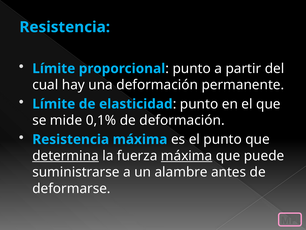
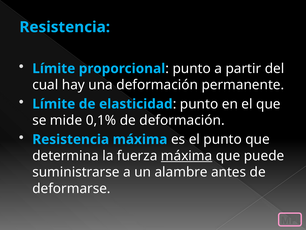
determina underline: present -> none
